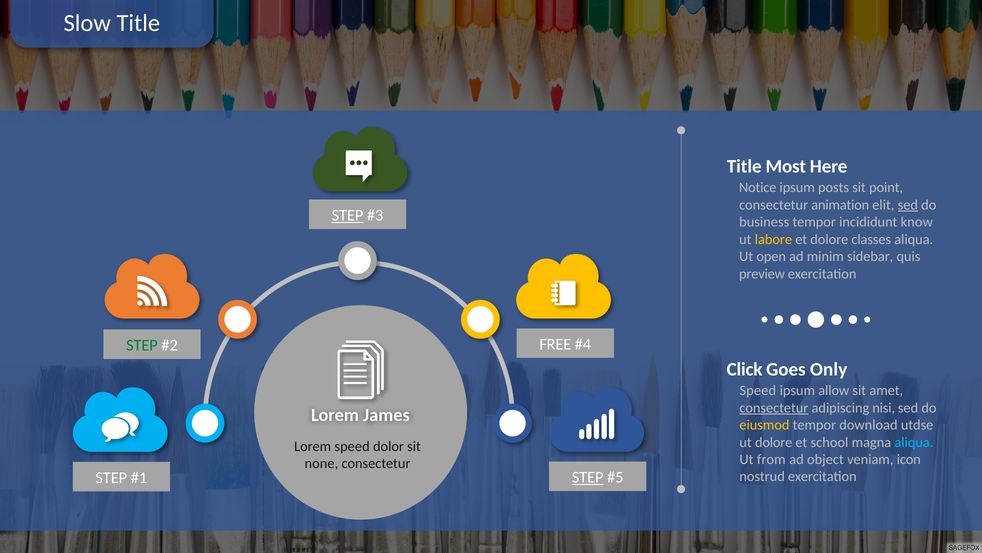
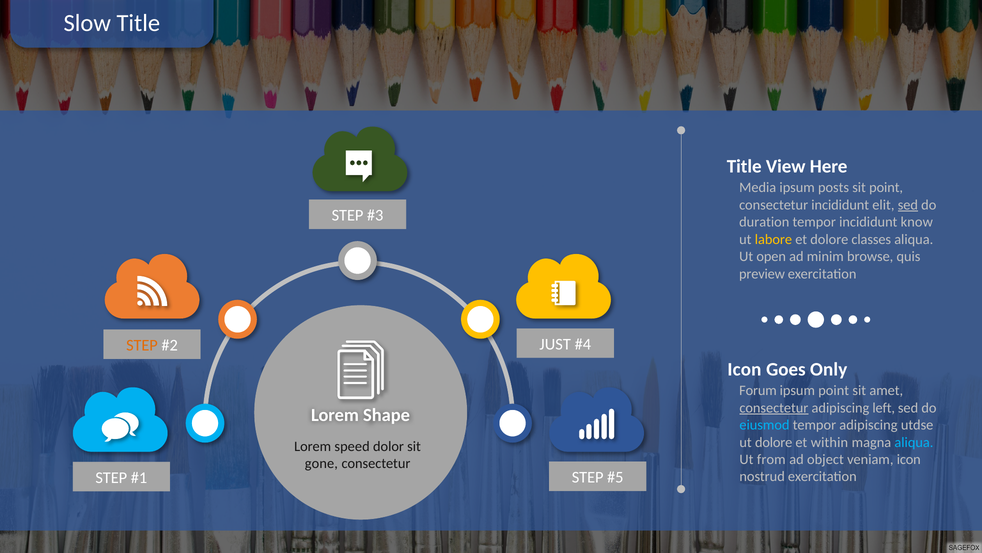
Most: Most -> View
Notice: Notice -> Media
consectetur animation: animation -> incididunt
STEP at (348, 215) underline: present -> none
business: business -> duration
sidebar: sidebar -> browse
FREE: FREE -> JUST
STEP at (142, 345) colour: green -> orange
Click at (745, 369): Click -> Icon
Speed at (758, 390): Speed -> Forum
ipsum allow: allow -> point
nisi: nisi -> left
James: James -> Shape
eiusmod colour: yellow -> light blue
tempor download: download -> adipiscing
school: school -> within
none: none -> gone
STEP at (588, 477) underline: present -> none
